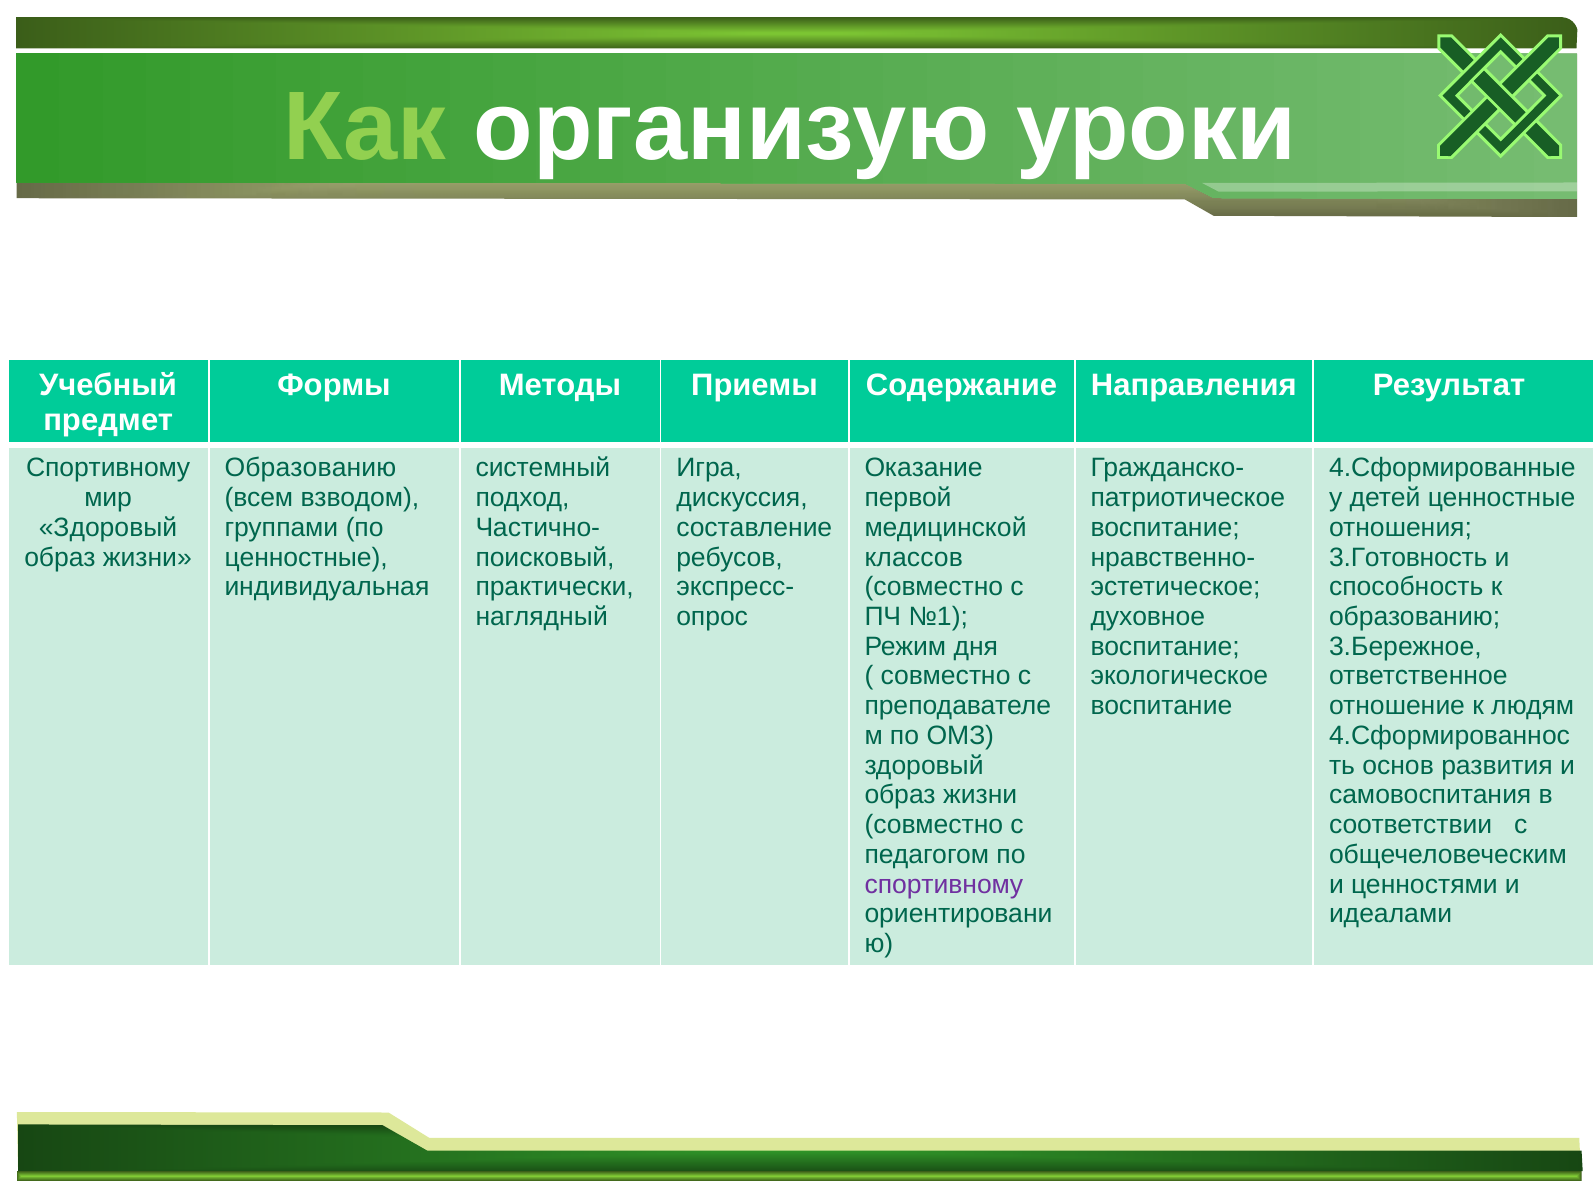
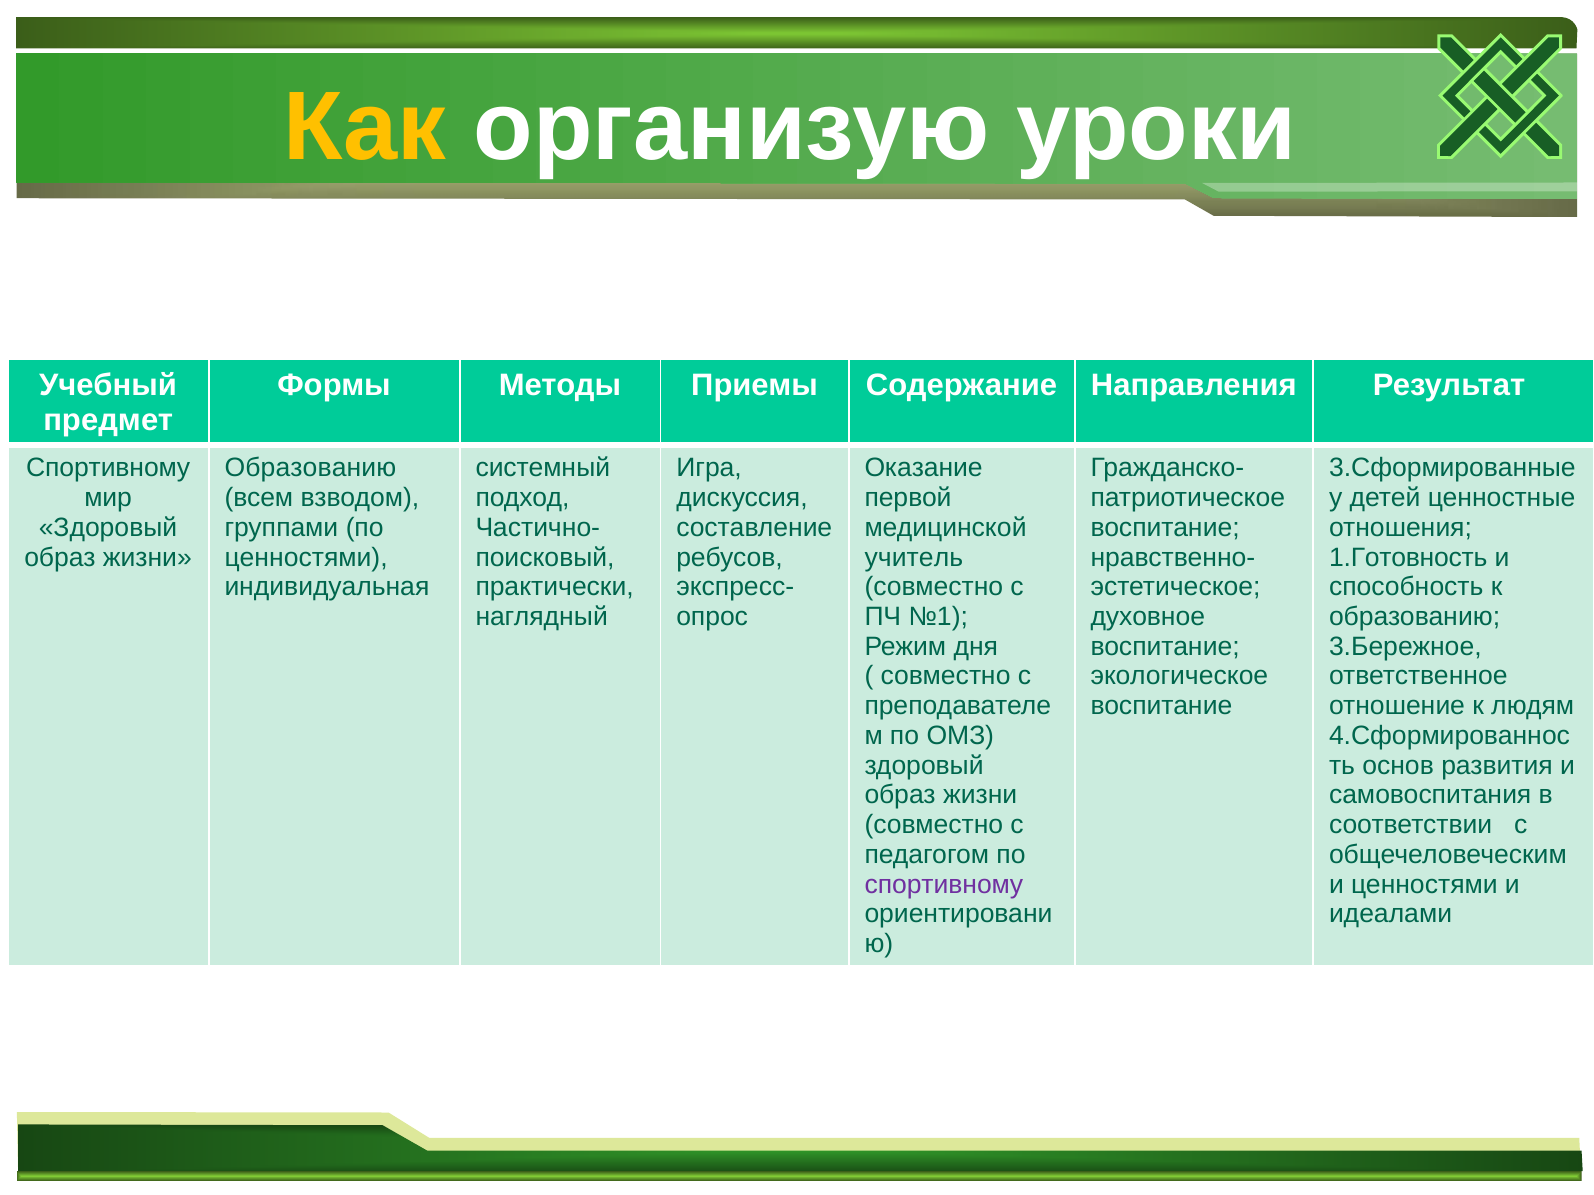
Как colour: light green -> yellow
4.Сформированные: 4.Сформированные -> 3.Сформированные
ценностные at (306, 557): ценностные -> ценностями
классов: классов -> учитель
3.Готовность: 3.Готовность -> 1.Готовность
